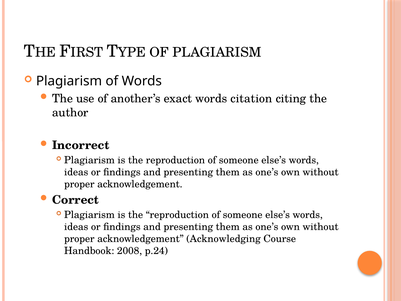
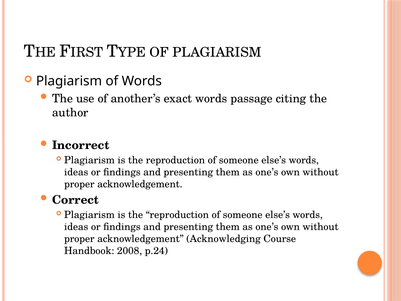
citation: citation -> passage
